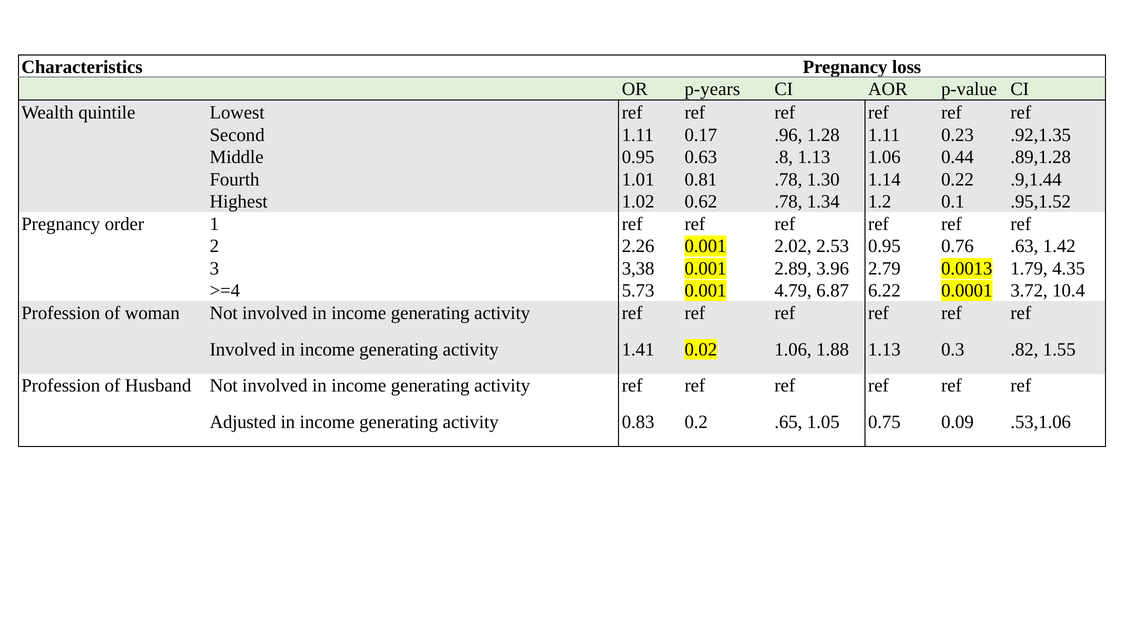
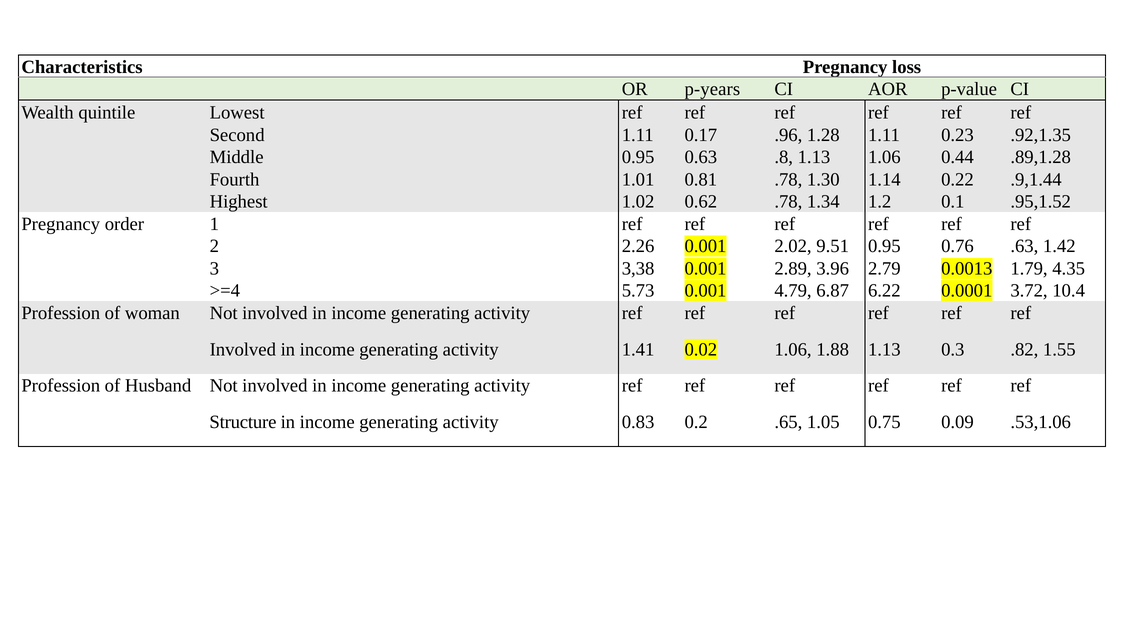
2.53: 2.53 -> 9.51
Adjusted: Adjusted -> Structure
